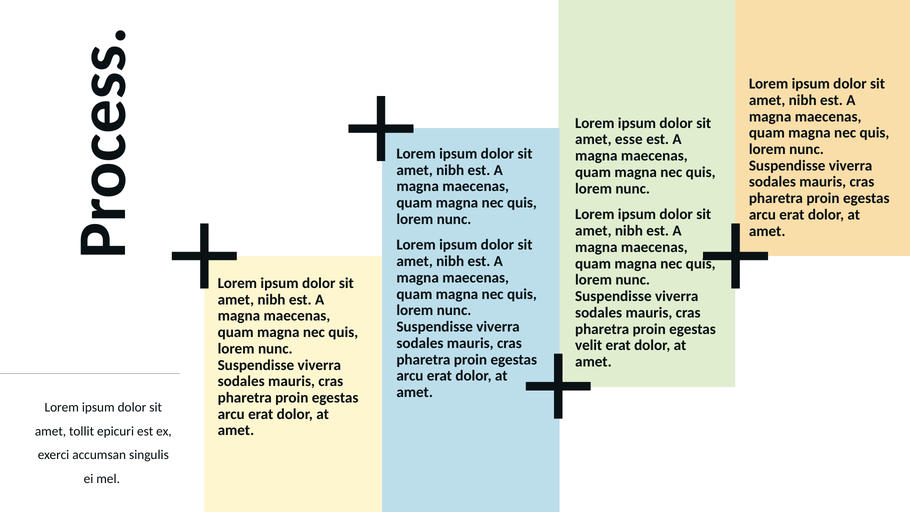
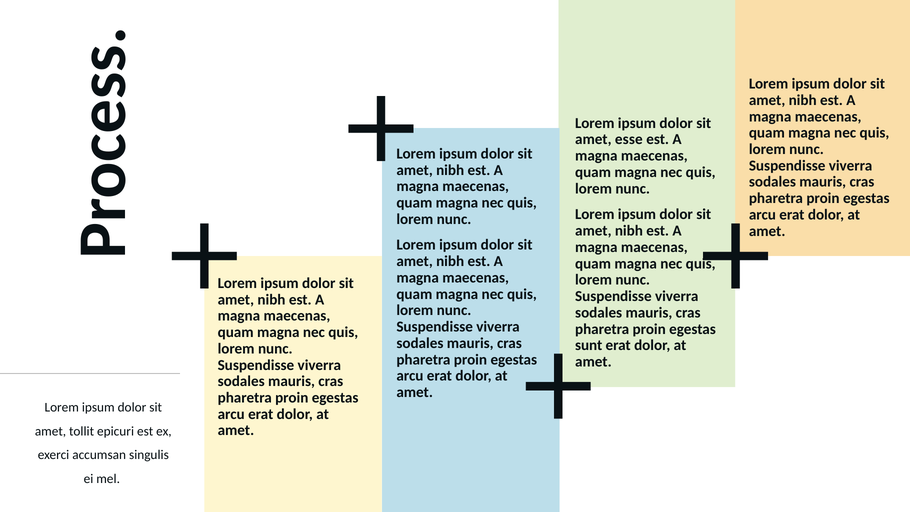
velit: velit -> sunt
